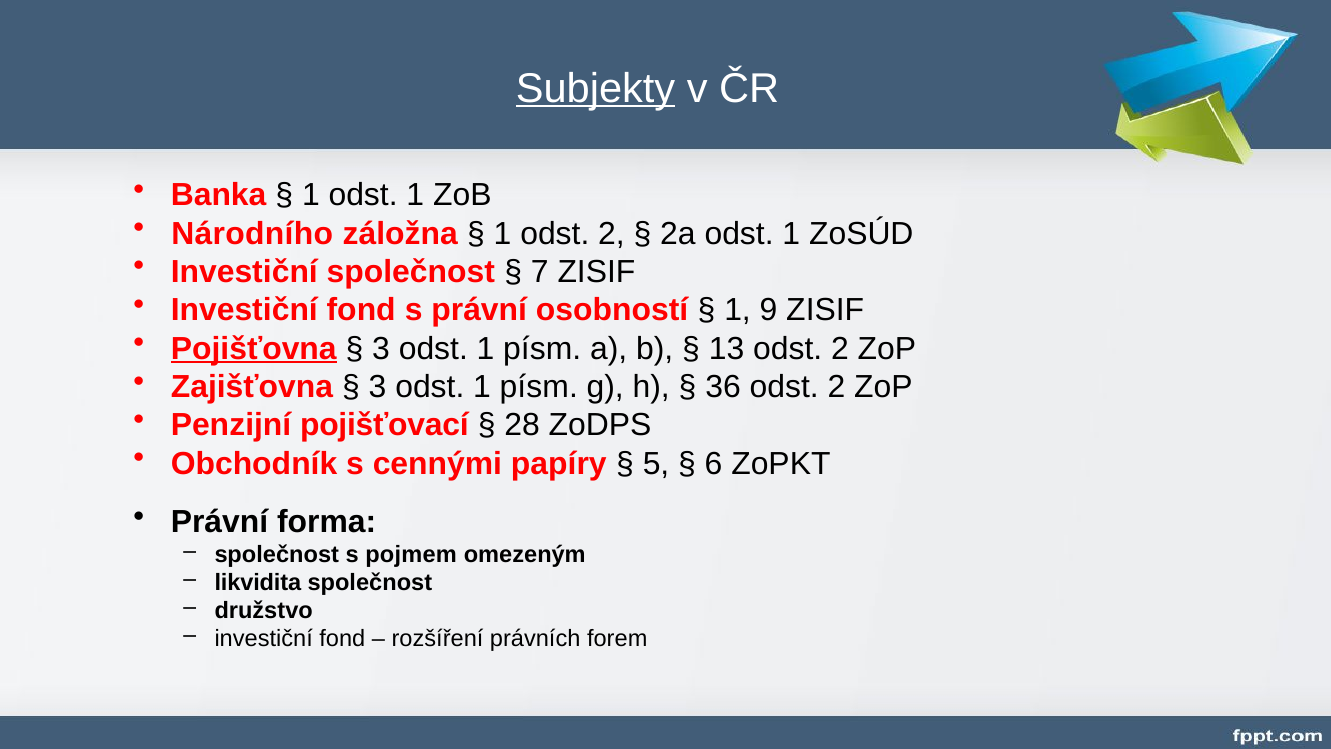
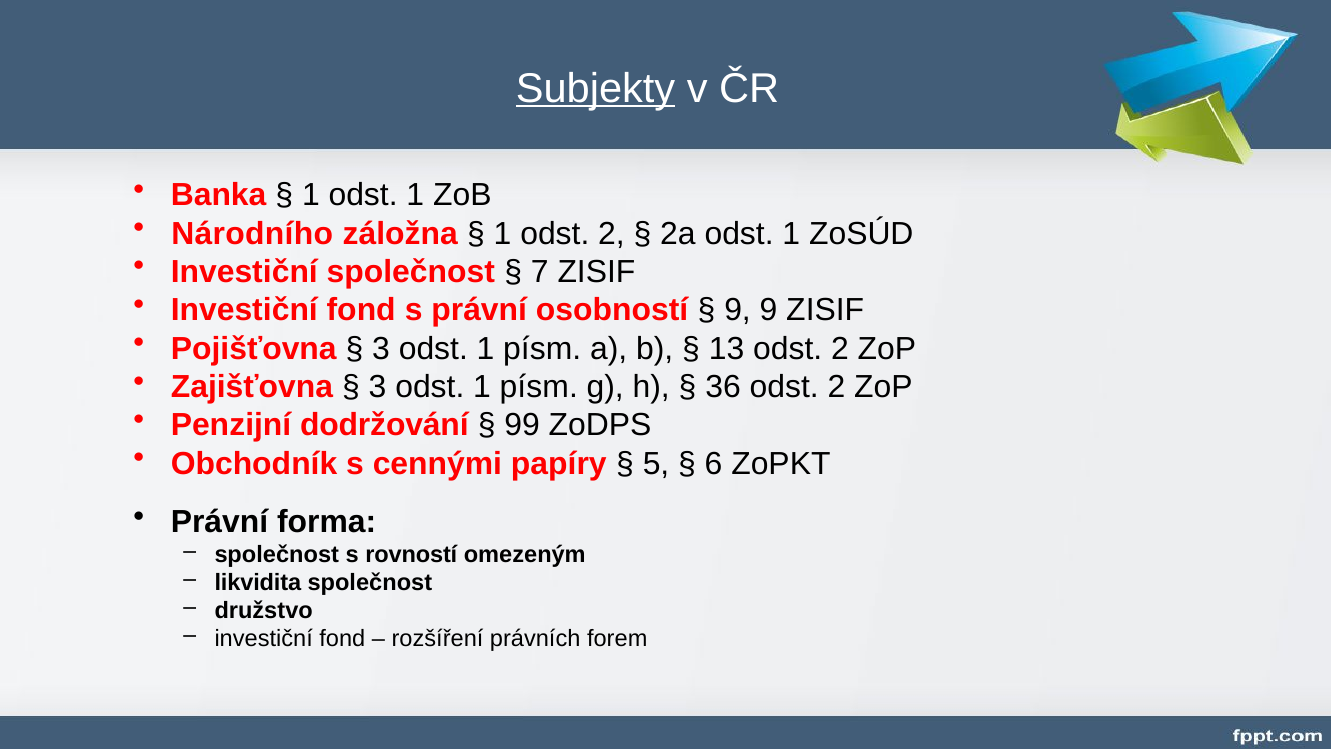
1 at (738, 310): 1 -> 9
Pojišťovna underline: present -> none
pojišťovací: pojišťovací -> dodržování
28: 28 -> 99
pojmem: pojmem -> rovností
